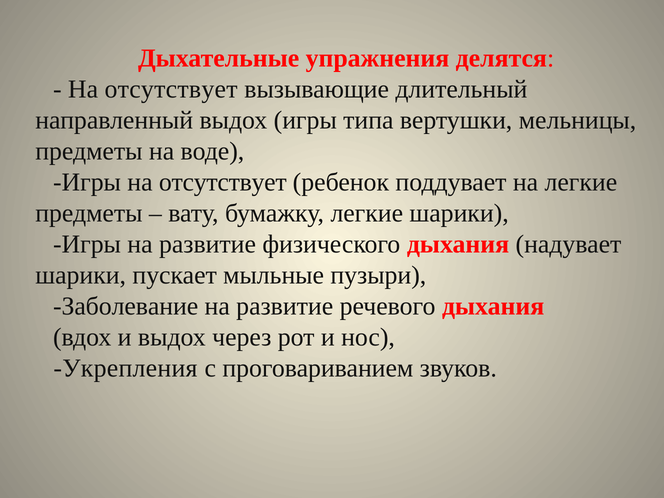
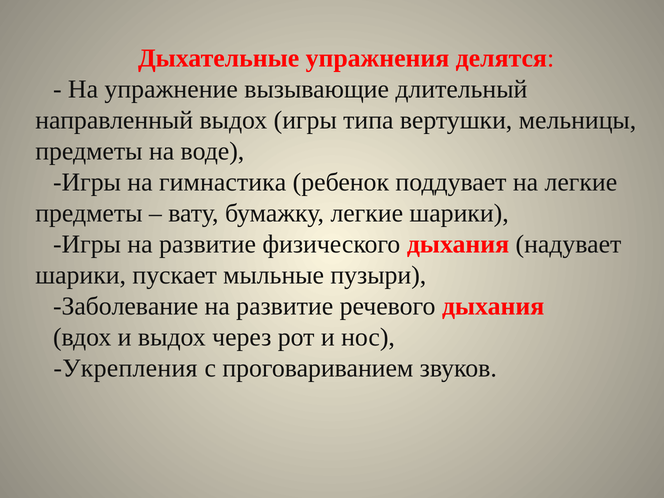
отсутствует at (171, 89): отсутствует -> упражнение
Игры на отсутствует: отсутствует -> гимнастика
